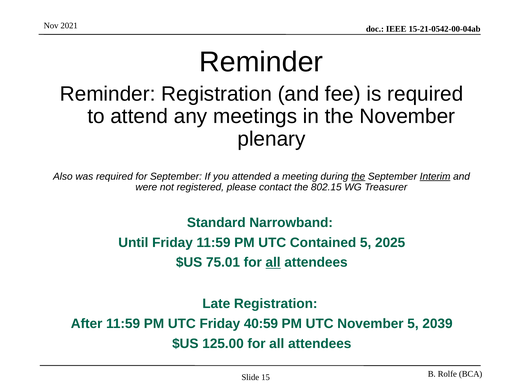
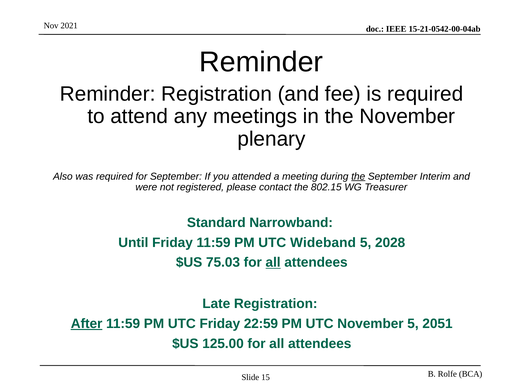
Interim underline: present -> none
Contained: Contained -> Wideband
2025: 2025 -> 2028
75.01: 75.01 -> 75.03
After underline: none -> present
40:59: 40:59 -> 22:59
2039: 2039 -> 2051
